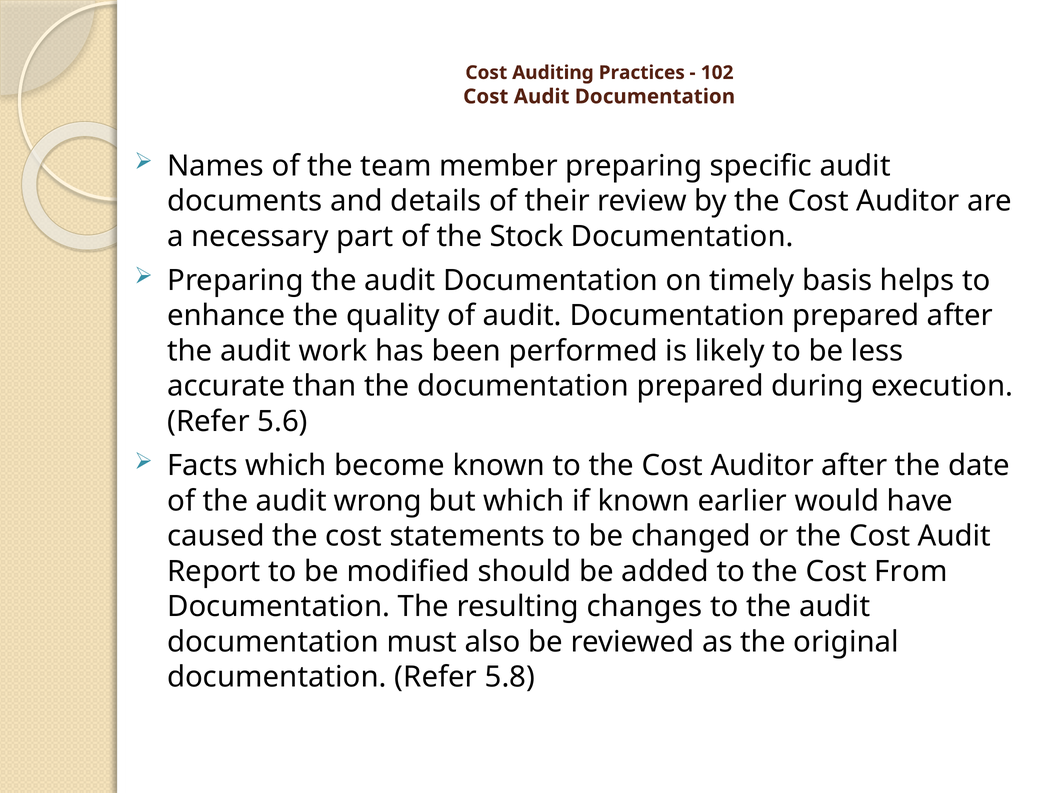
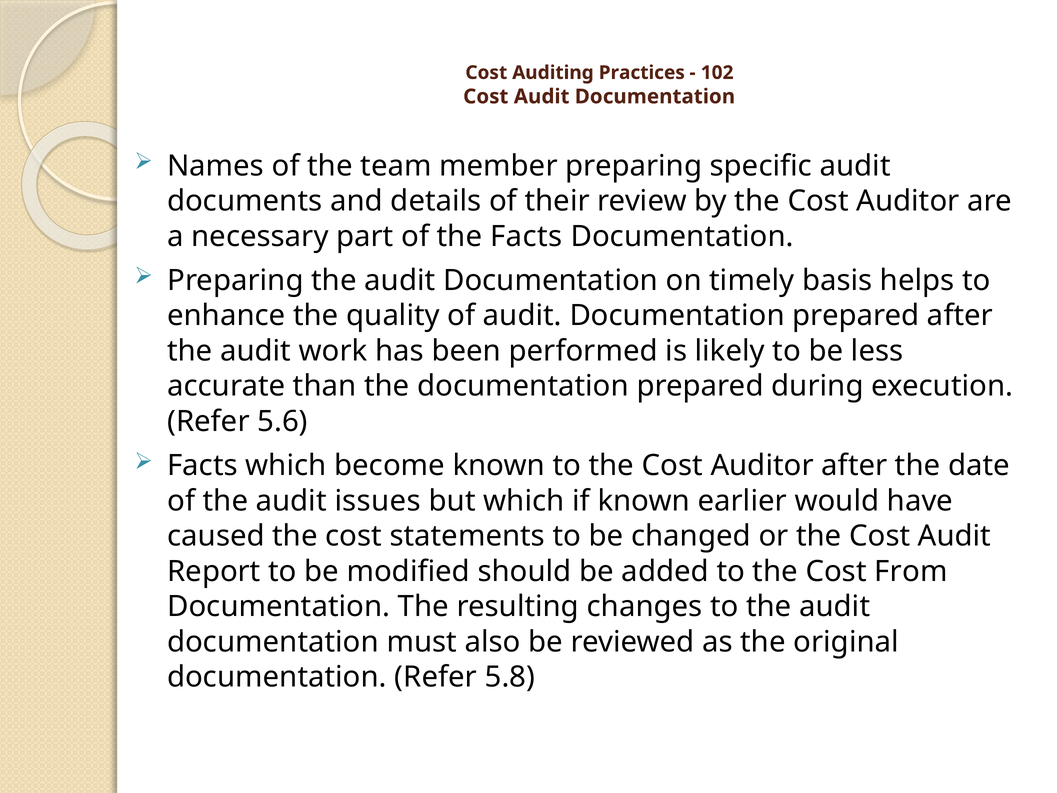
the Stock: Stock -> Facts
wrong: wrong -> issues
